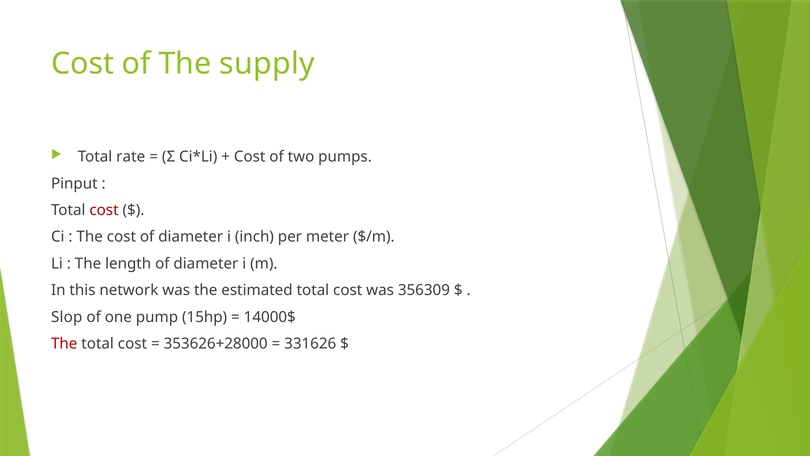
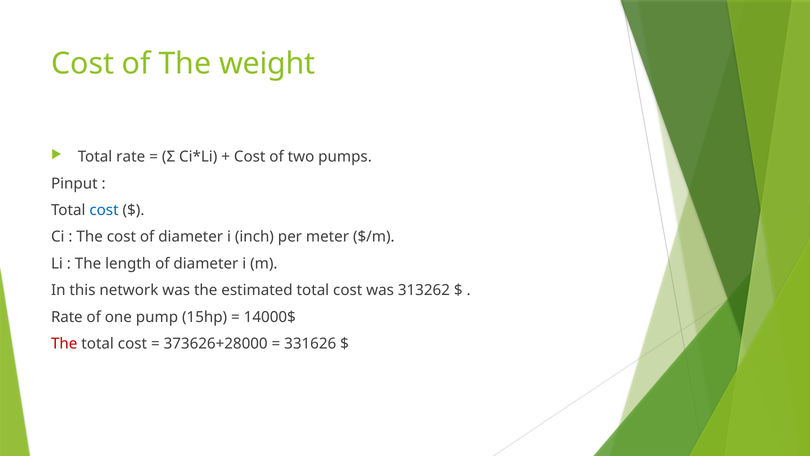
supply: supply -> weight
cost at (104, 210) colour: red -> blue
356309: 356309 -> 313262
Slop at (67, 317): Slop -> Rate
353626+28000: 353626+28000 -> 373626+28000
